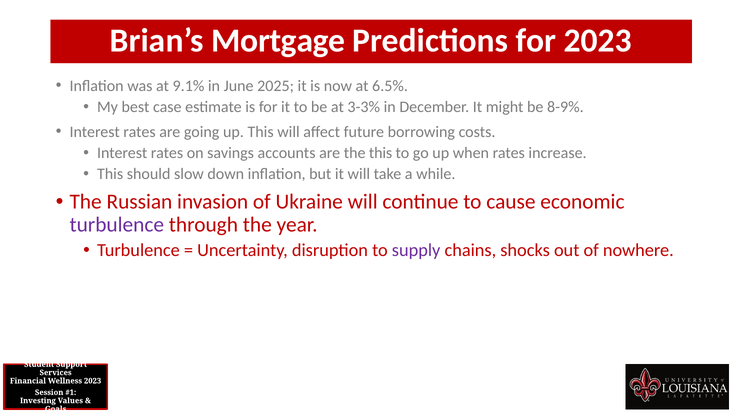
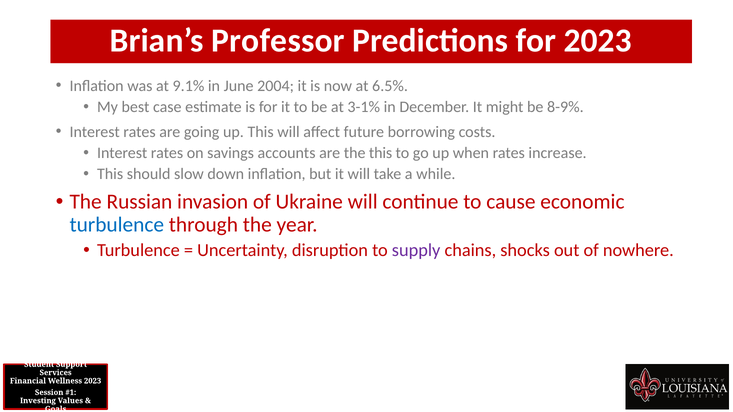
Mortgage: Mortgage -> Professor
2025: 2025 -> 2004
3-3%: 3-3% -> 3-1%
turbulence at (117, 225) colour: purple -> blue
